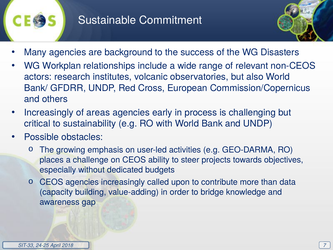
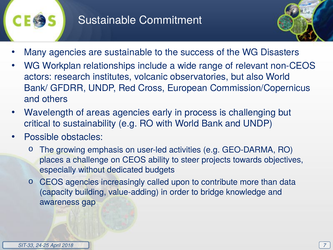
are background: background -> sustainable
Increasingly at (49, 112): Increasingly -> Wavelength
